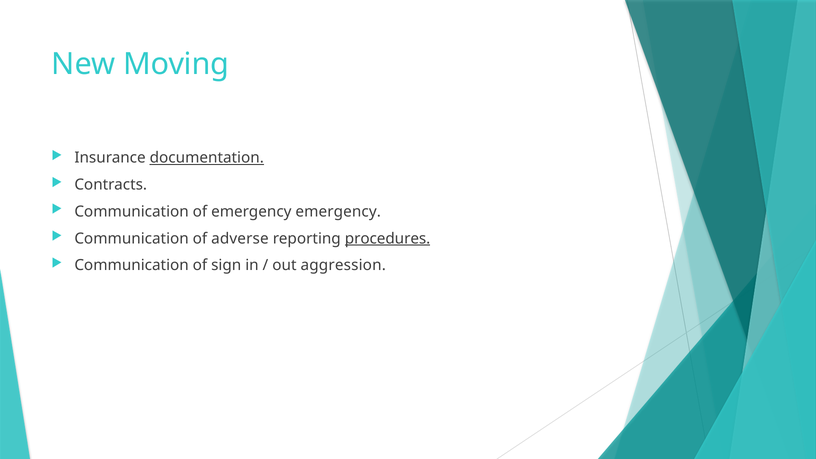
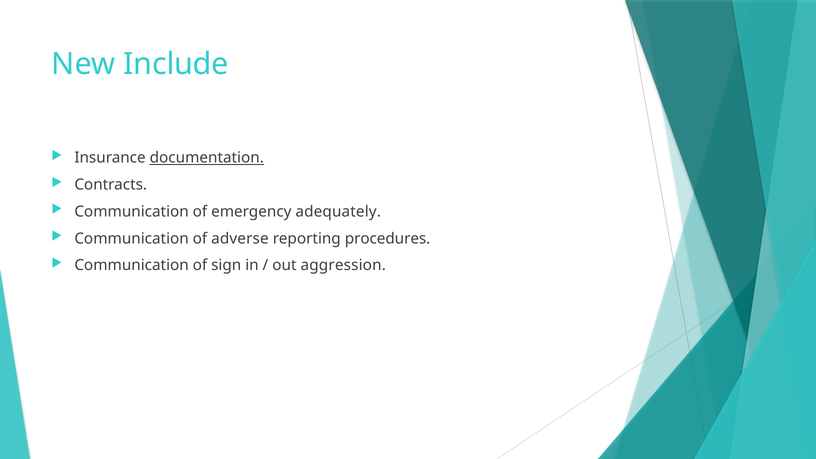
Moving: Moving -> Include
emergency emergency: emergency -> adequately
procedures underline: present -> none
